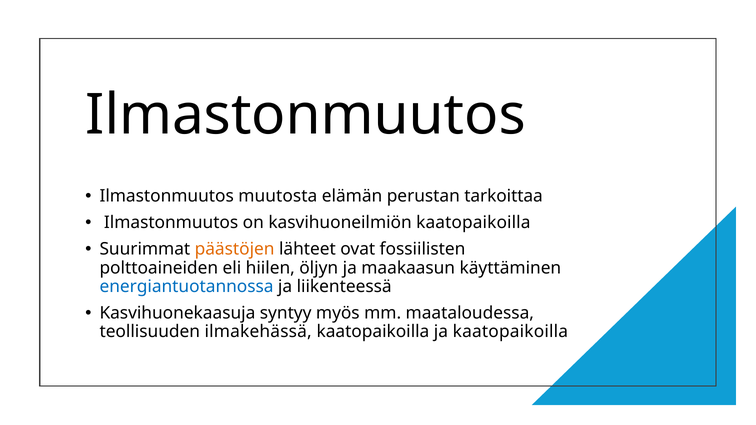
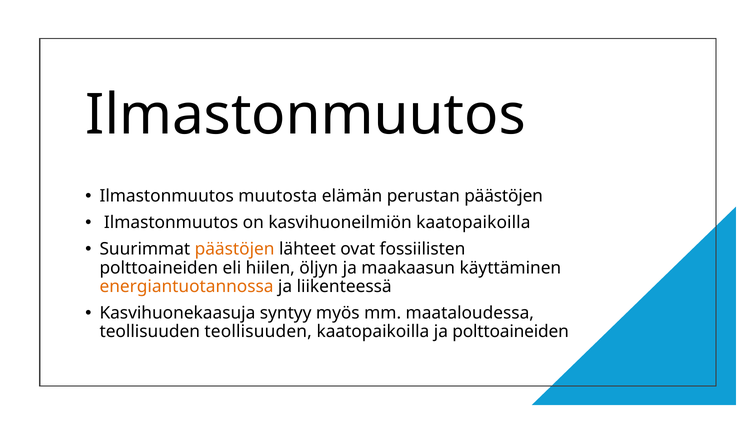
perustan tarkoittaa: tarkoittaa -> päästöjen
energiantuotannossa colour: blue -> orange
teollisuuden ilmakehässä: ilmakehässä -> teollisuuden
ja kaatopaikoilla: kaatopaikoilla -> polttoaineiden
